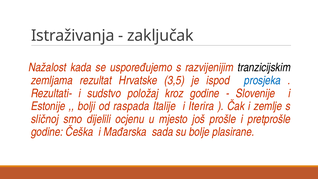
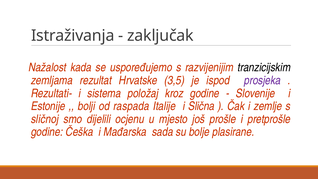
prosjeka colour: blue -> purple
sudstvo: sudstvo -> sistema
Iterira: Iterira -> Slična
